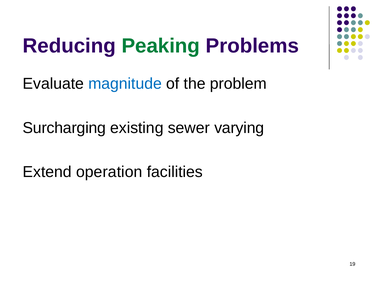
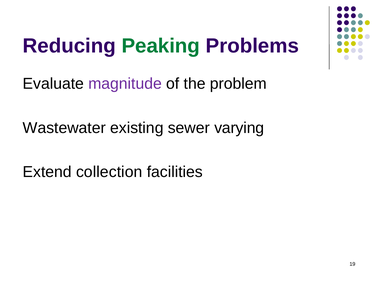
magnitude colour: blue -> purple
Surcharging: Surcharging -> Wastewater
operation: operation -> collection
